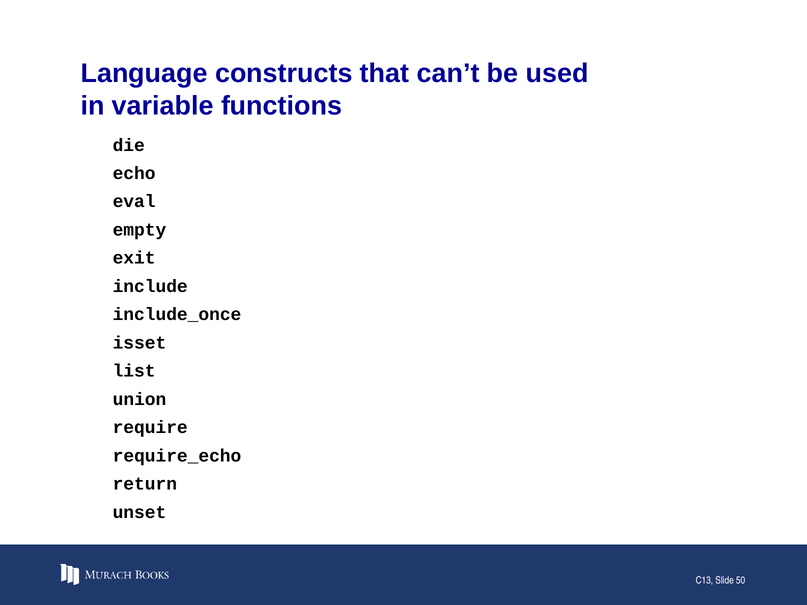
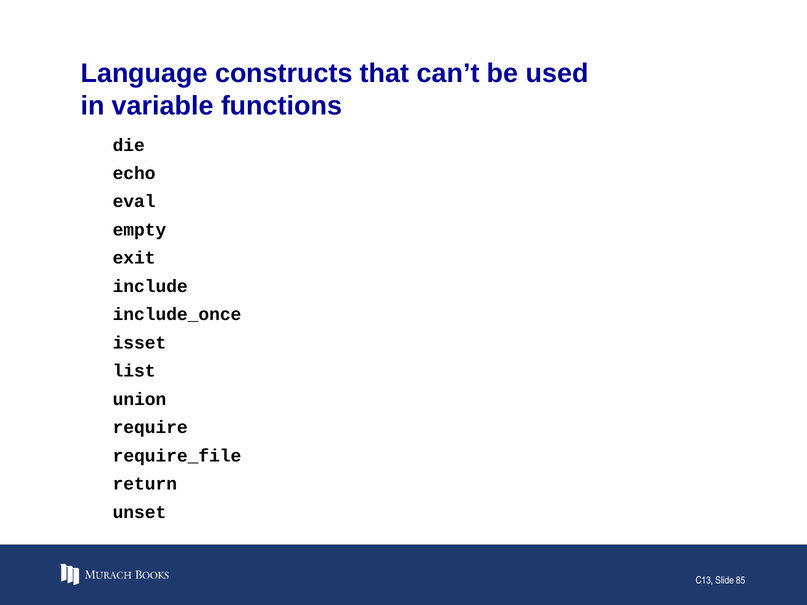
require_echo: require_echo -> require_file
50: 50 -> 85
